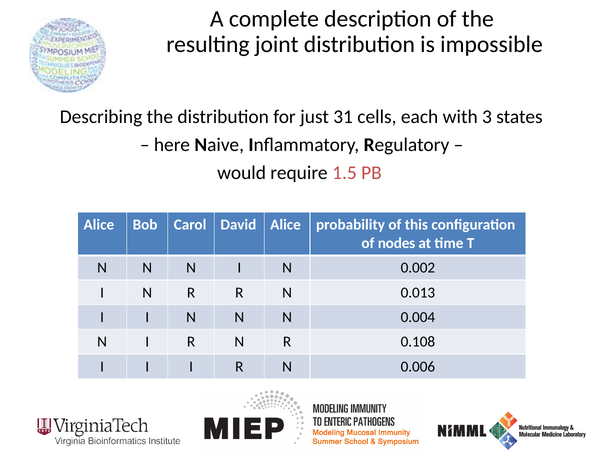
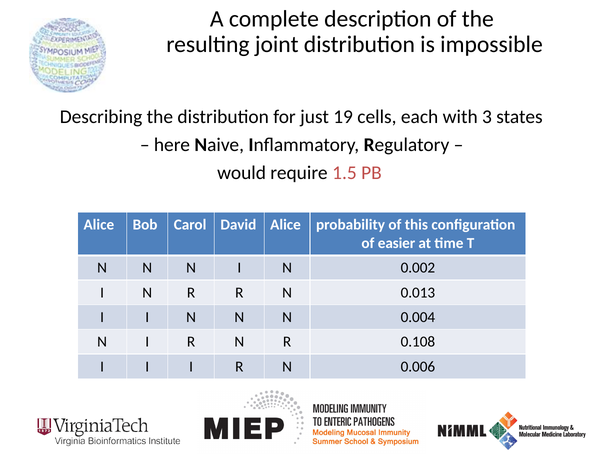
31: 31 -> 19
nodes: nodes -> easier
